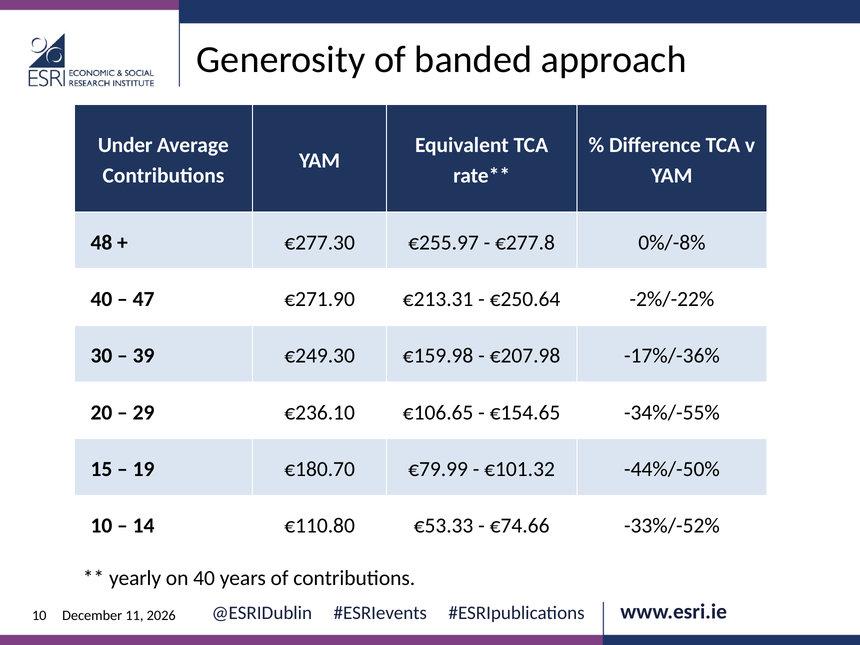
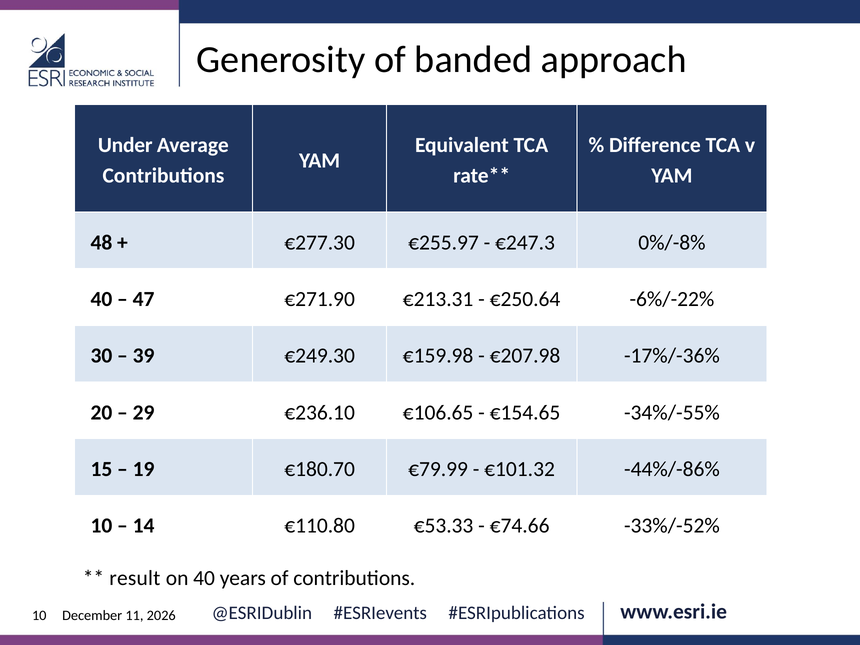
€277.8: €277.8 -> €247.3
-2%/-22%: -2%/-22% -> -6%/-22%
-44%/-50%: -44%/-50% -> -44%/-86%
yearly: yearly -> result
